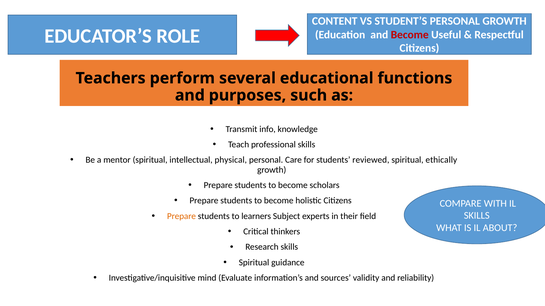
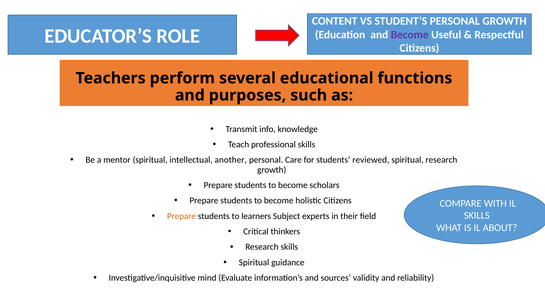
Become at (410, 35) colour: red -> purple
physical: physical -> another
spiritual ethically: ethically -> research
